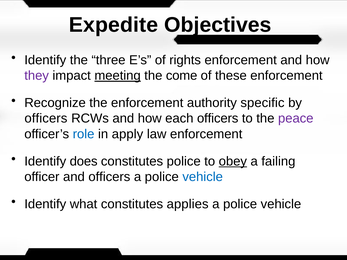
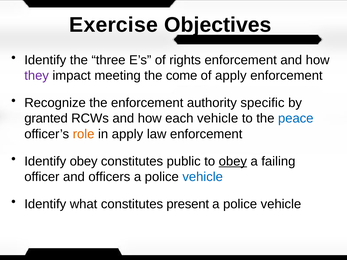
Expedite: Expedite -> Exercise
meeting underline: present -> none
of these: these -> apply
officers at (46, 119): officers -> granted
each officers: officers -> vehicle
peace colour: purple -> blue
role colour: blue -> orange
Identify does: does -> obey
constitutes police: police -> public
applies: applies -> present
